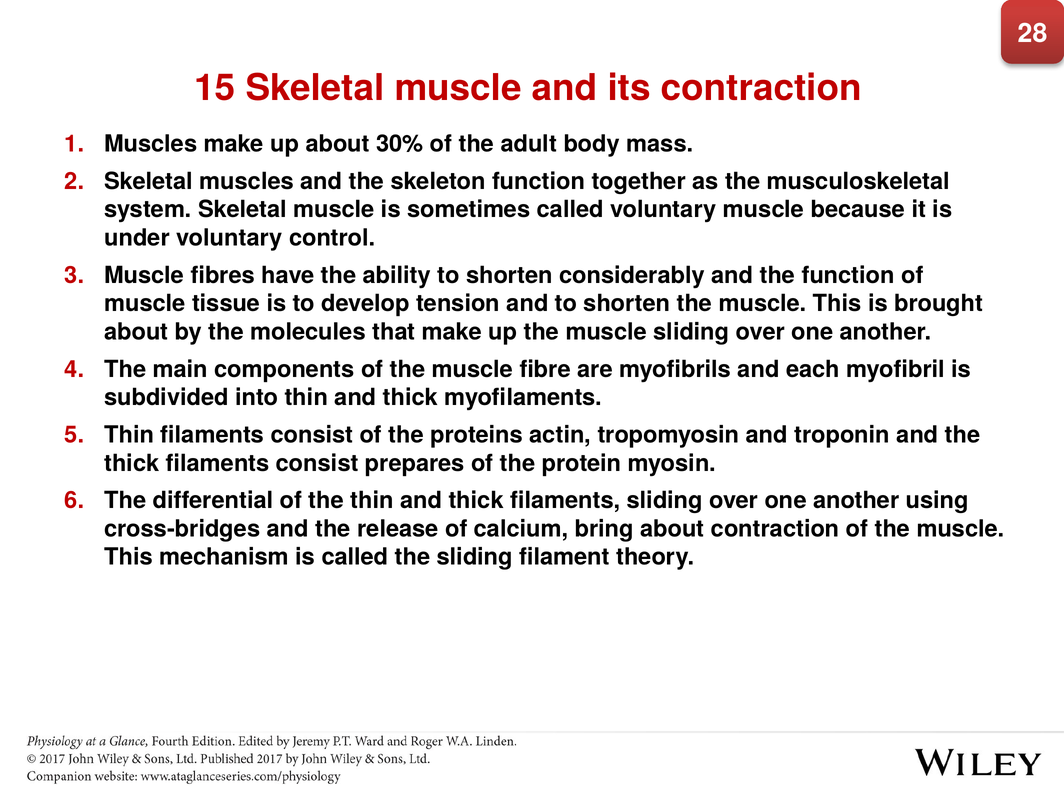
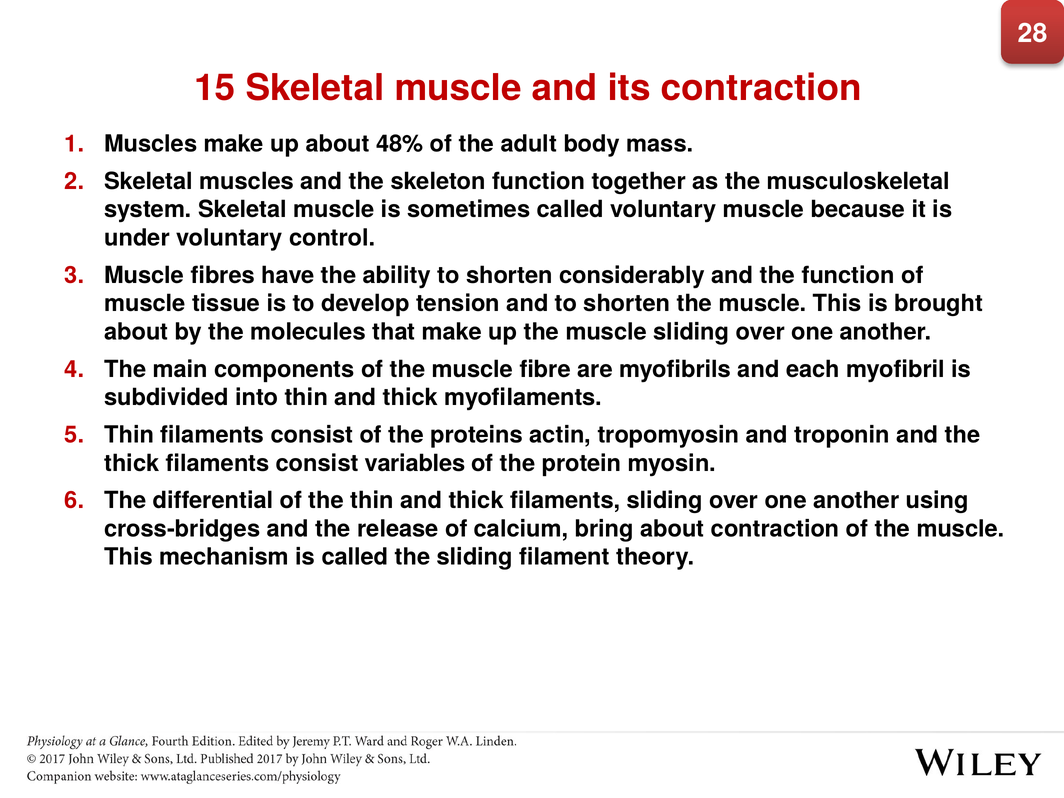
30%: 30% -> 48%
prepares: prepares -> variables
